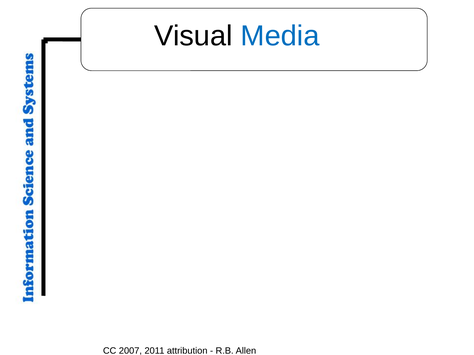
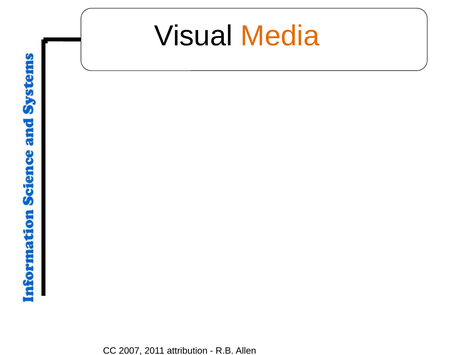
Media colour: blue -> orange
